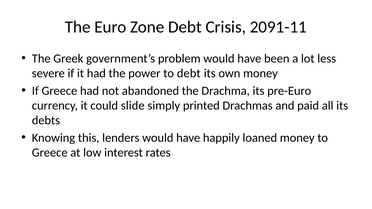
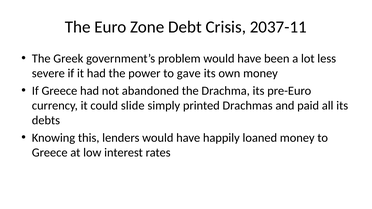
2091-11: 2091-11 -> 2037-11
to debt: debt -> gave
